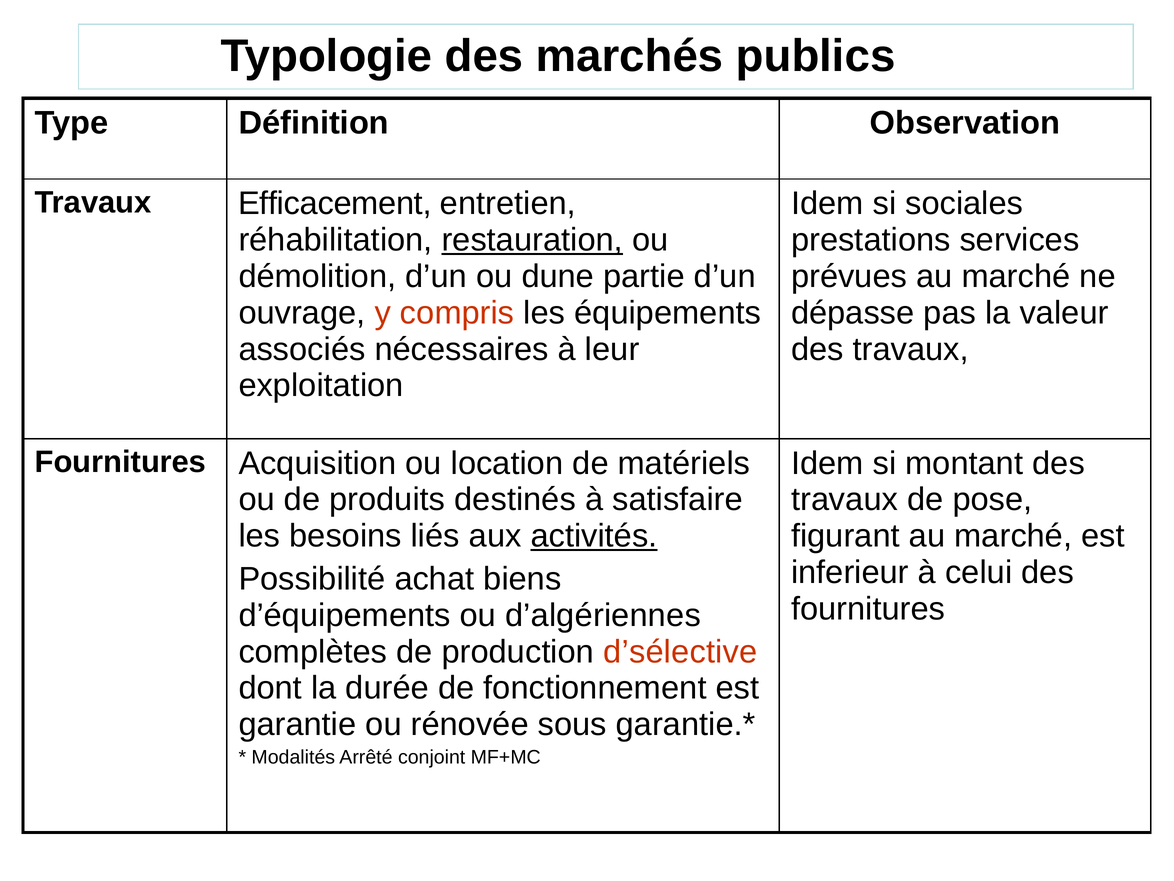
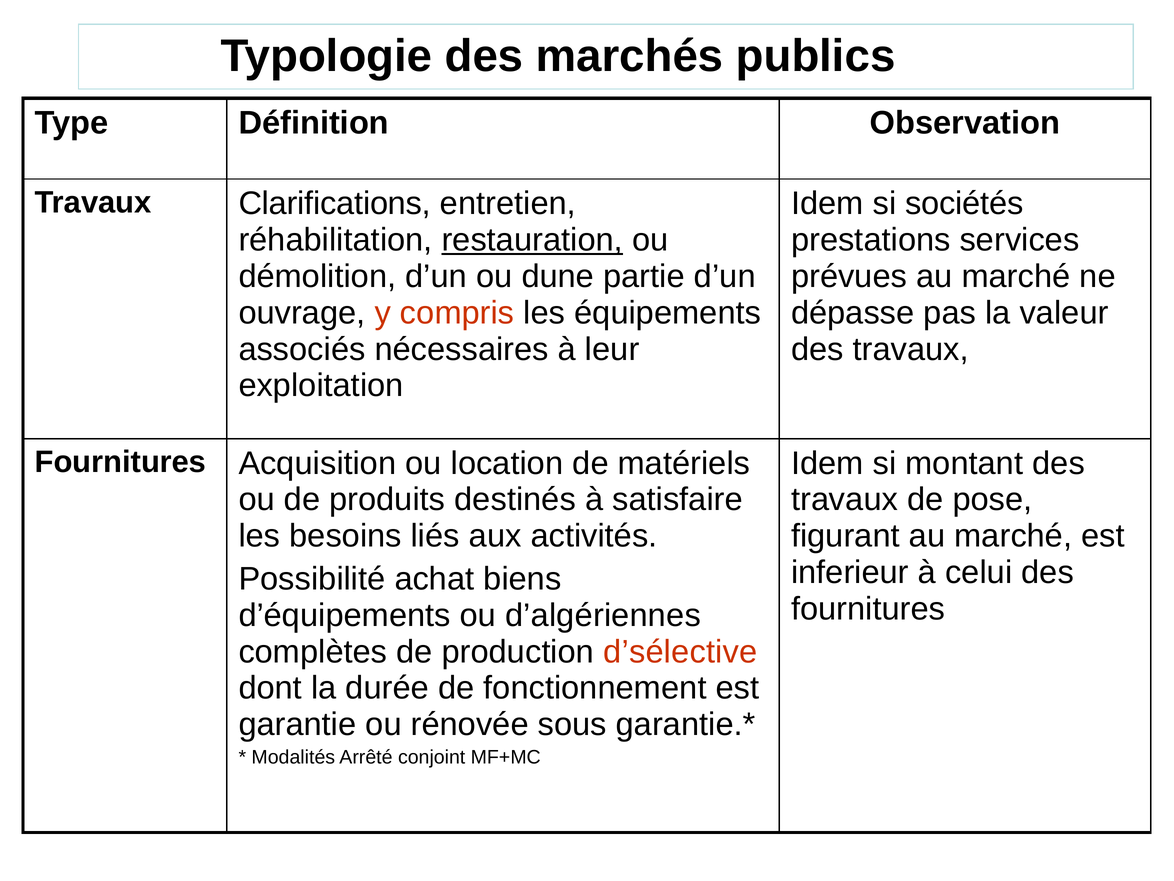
Efficacement: Efficacement -> Clarifications
sociales: sociales -> sociétés
activités underline: present -> none
